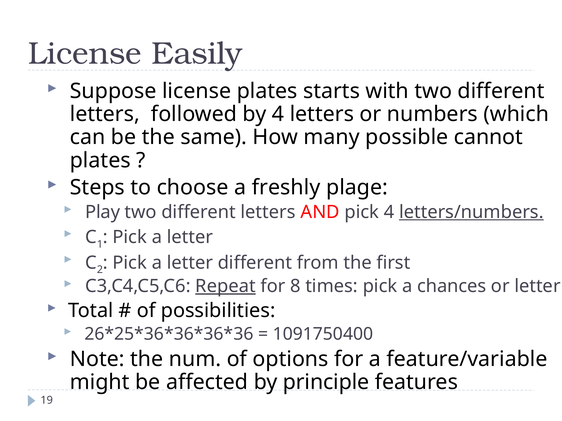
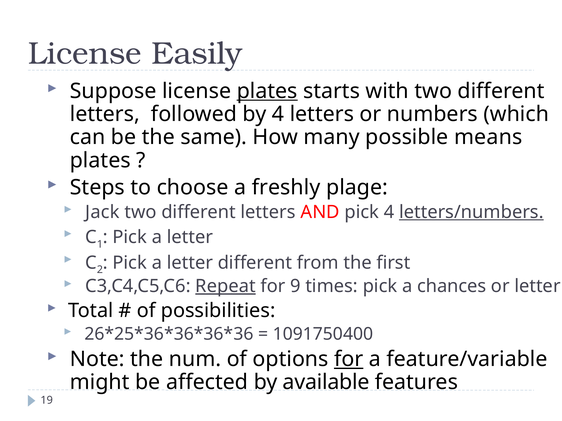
plates at (267, 91) underline: none -> present
cannot: cannot -> means
Play: Play -> Jack
8: 8 -> 9
for at (349, 359) underline: none -> present
principle: principle -> available
